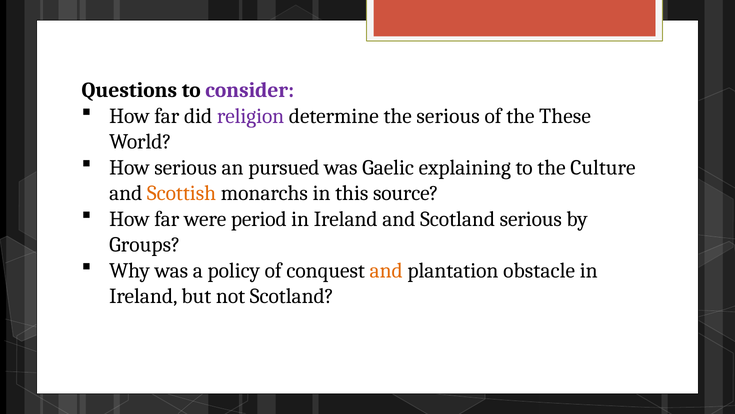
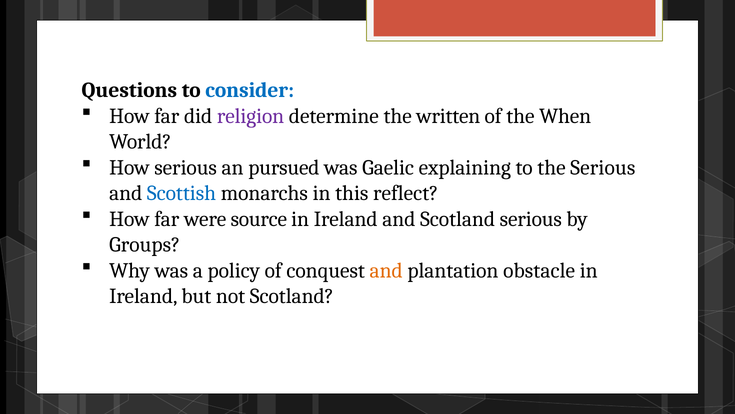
consider colour: purple -> blue
the serious: serious -> written
These: These -> When
the Culture: Culture -> Serious
Scottish colour: orange -> blue
source: source -> reflect
period: period -> source
